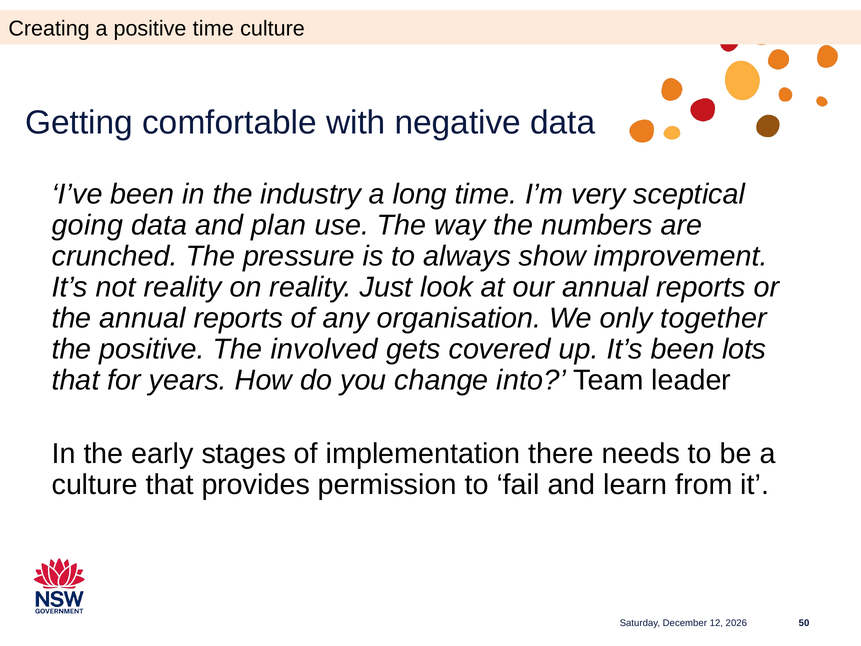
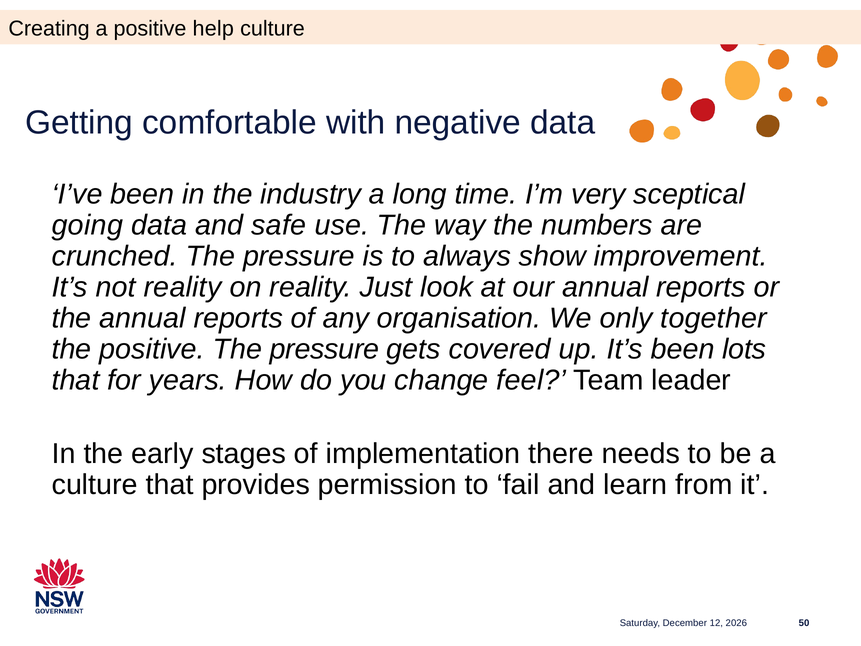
positive time: time -> help
plan: plan -> safe
positive The involved: involved -> pressure
into: into -> feel
